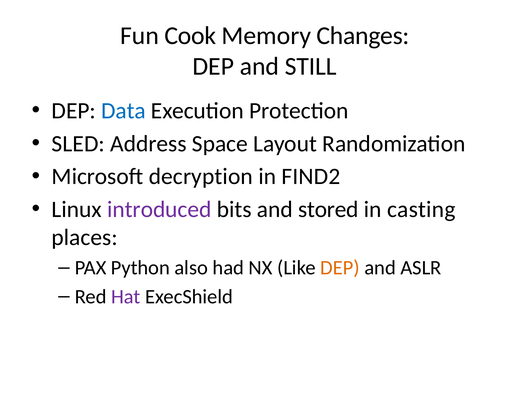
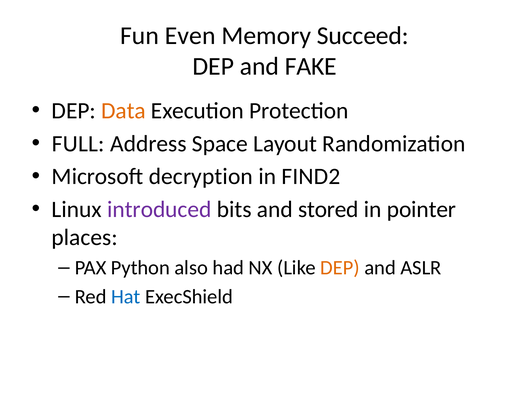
Cook: Cook -> Even
Changes: Changes -> Succeed
STILL: STILL -> FAKE
Data colour: blue -> orange
SLED: SLED -> FULL
casting: casting -> pointer
Hat colour: purple -> blue
